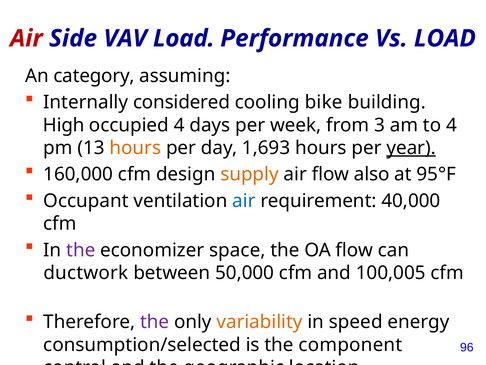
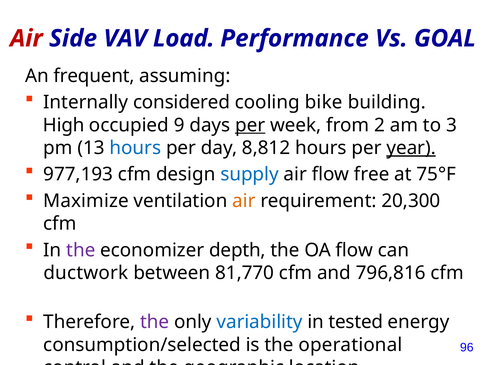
Vs LOAD: LOAD -> GOAL
category: category -> frequent
occupied 4: 4 -> 9
per at (250, 125) underline: none -> present
3: 3 -> 2
to 4: 4 -> 3
hours at (135, 148) colour: orange -> blue
1,693: 1,693 -> 8,812
160,000: 160,000 -> 977,193
supply colour: orange -> blue
also: also -> free
95°F: 95°F -> 75°F
Occupant: Occupant -> Maximize
air at (244, 201) colour: blue -> orange
40,000: 40,000 -> 20,300
space: space -> depth
50,000: 50,000 -> 81,770
100,005: 100,005 -> 796,816
variability colour: orange -> blue
speed: speed -> tested
component: component -> operational
